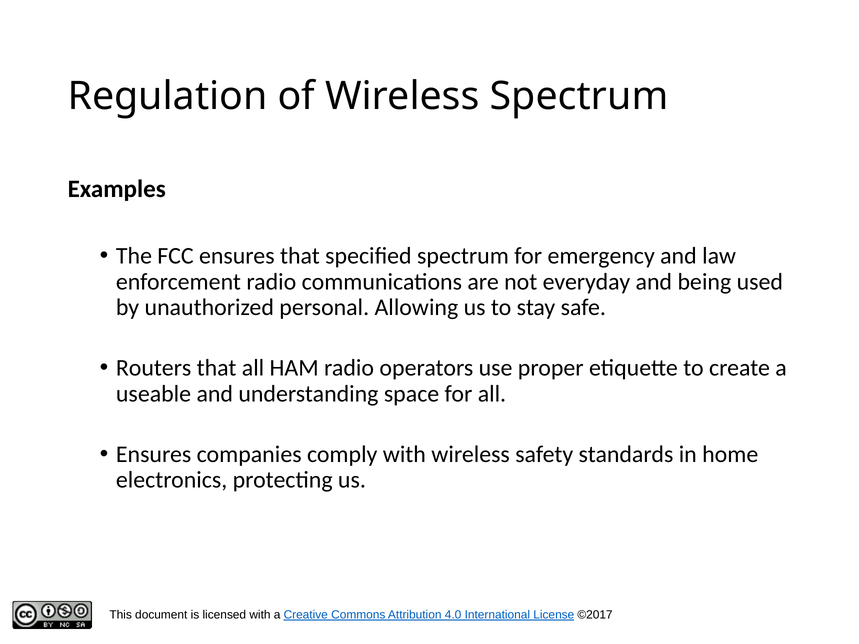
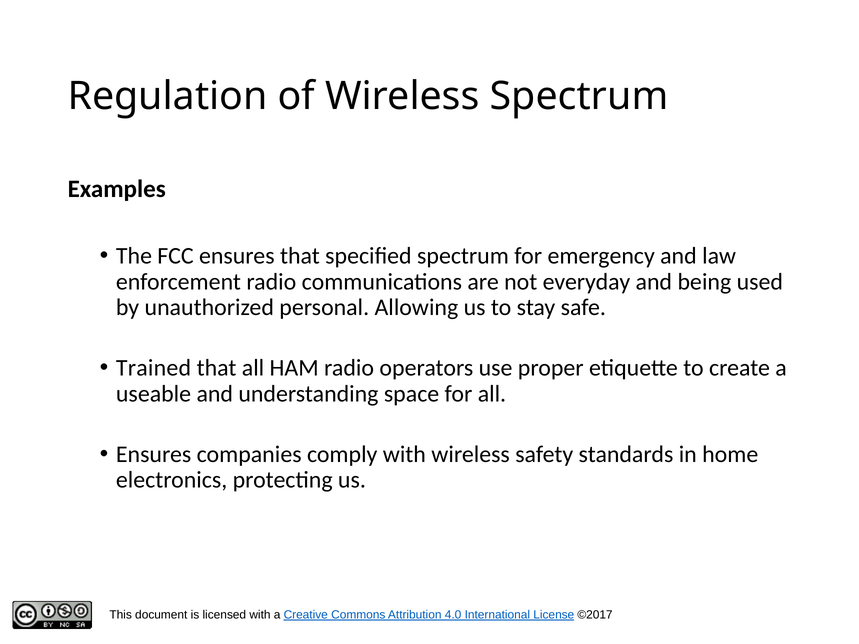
Routers: Routers -> Trained
